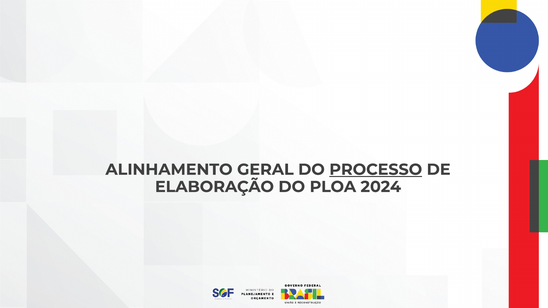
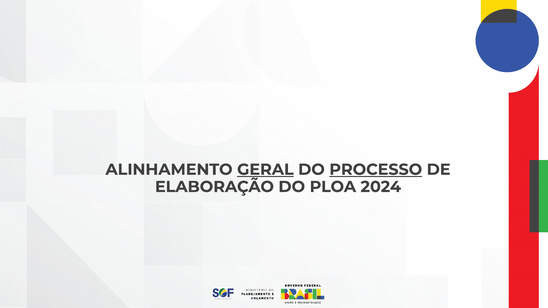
GERAL underline: none -> present
